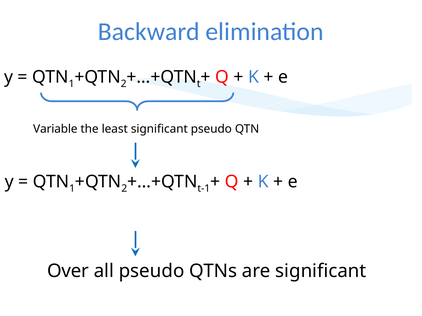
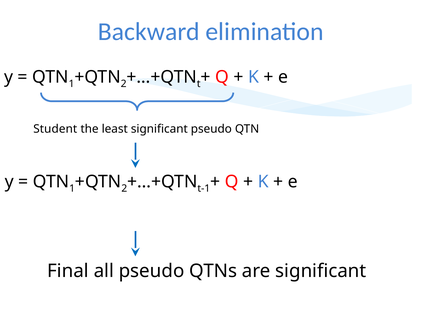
Variable: Variable -> Student
Over: Over -> Final
